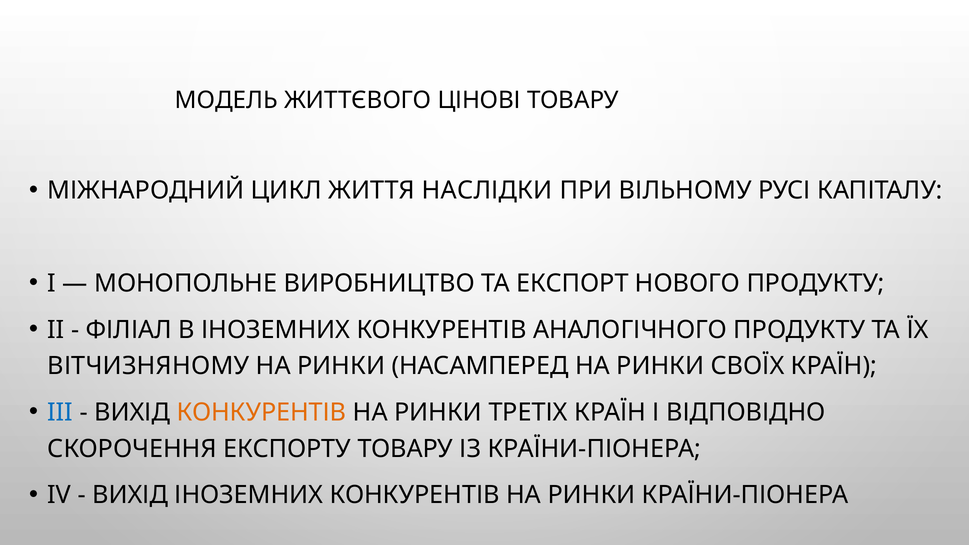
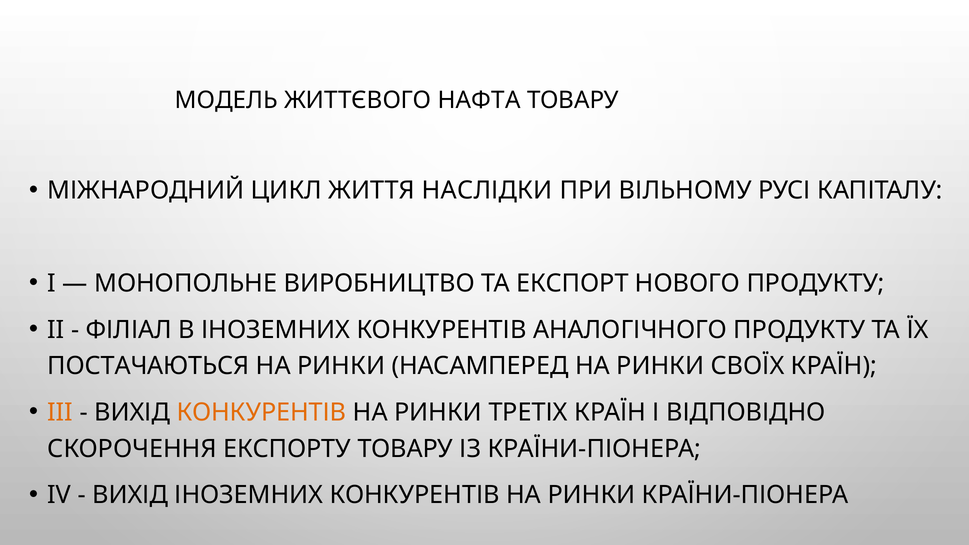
ЦІНОВІ: ЦІНОВІ -> НАФТА
ВІТЧИЗНЯНОМУ: ВІТЧИЗНЯНОМУ -> ПОСТАЧАЮТЬСЯ
III colour: blue -> orange
